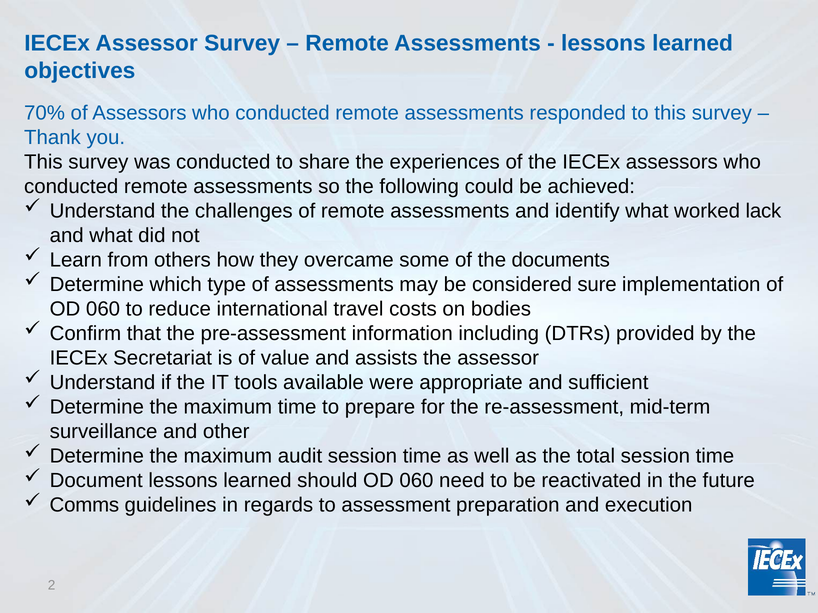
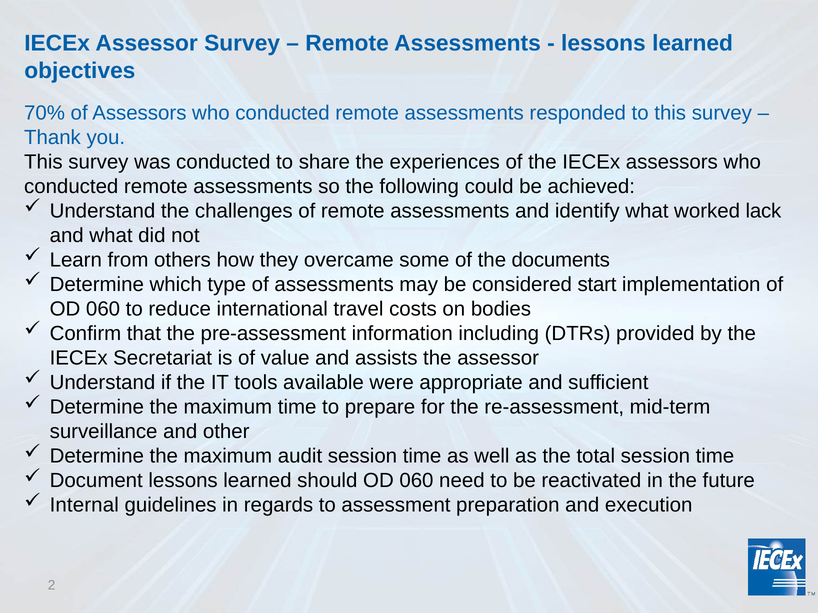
sure: sure -> start
Comms: Comms -> Internal
